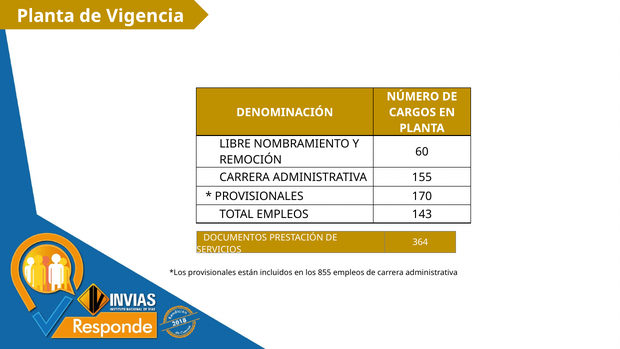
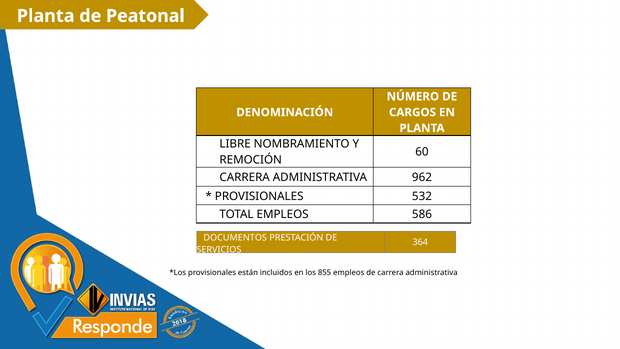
Vigencia: Vigencia -> Peatonal
155: 155 -> 962
170: 170 -> 532
143: 143 -> 586
